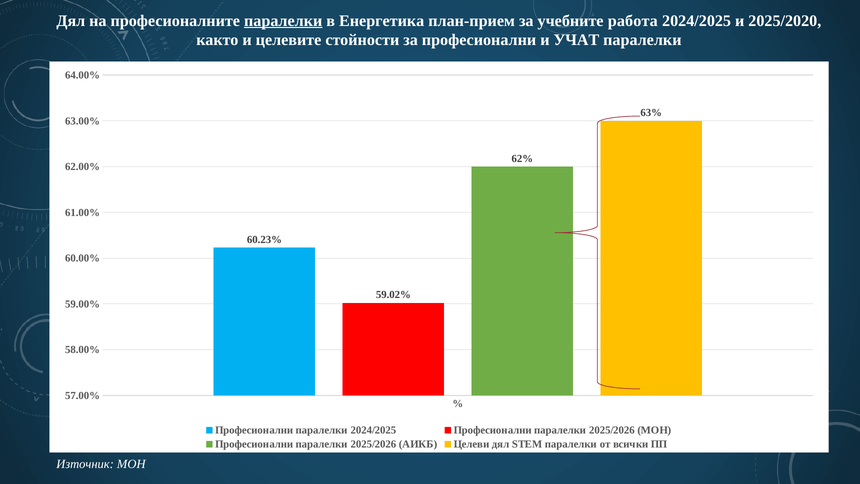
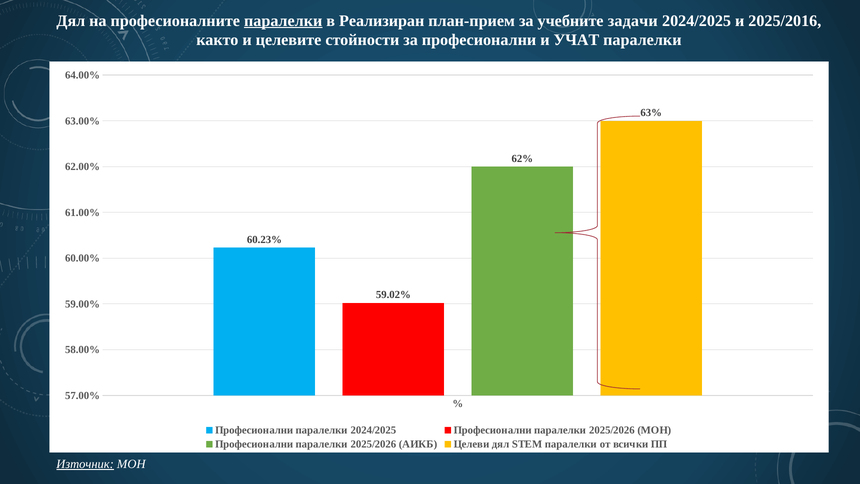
Енергетика: Енергетика -> Реализиран
работа: работа -> задачи
2025/2020: 2025/2020 -> 2025/2016
Източник underline: none -> present
